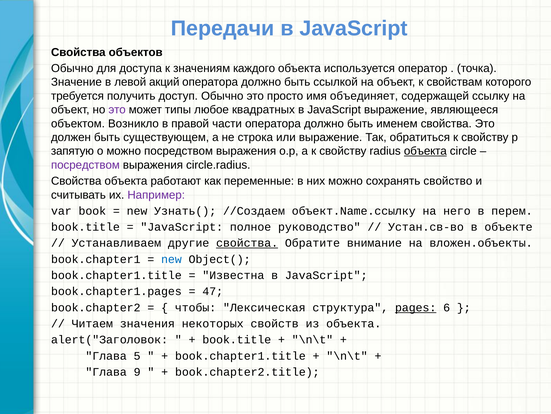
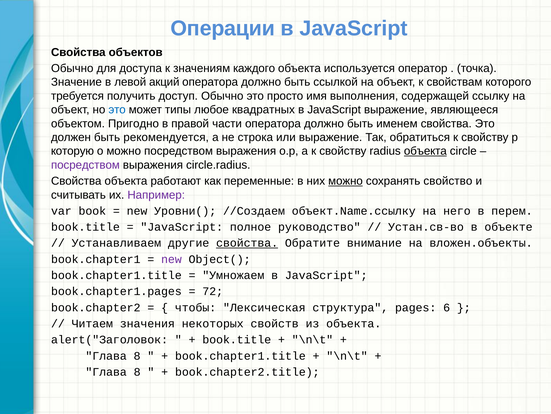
Передачи: Передачи -> Операции
объединяет: объединяет -> выполнения
это at (117, 110) colour: purple -> blue
Возникло: Возникло -> Пригодно
существующем: существующем -> рекомендуется
запятую: запятую -> которую
можно at (346, 181) underline: none -> present
Узнать(: Узнать( -> Уровни(
new at (171, 259) colour: blue -> purple
Известна: Известна -> Умножаем
47: 47 -> 72
pages underline: present -> none
5 at (137, 355): 5 -> 8
9 at (137, 371): 9 -> 8
